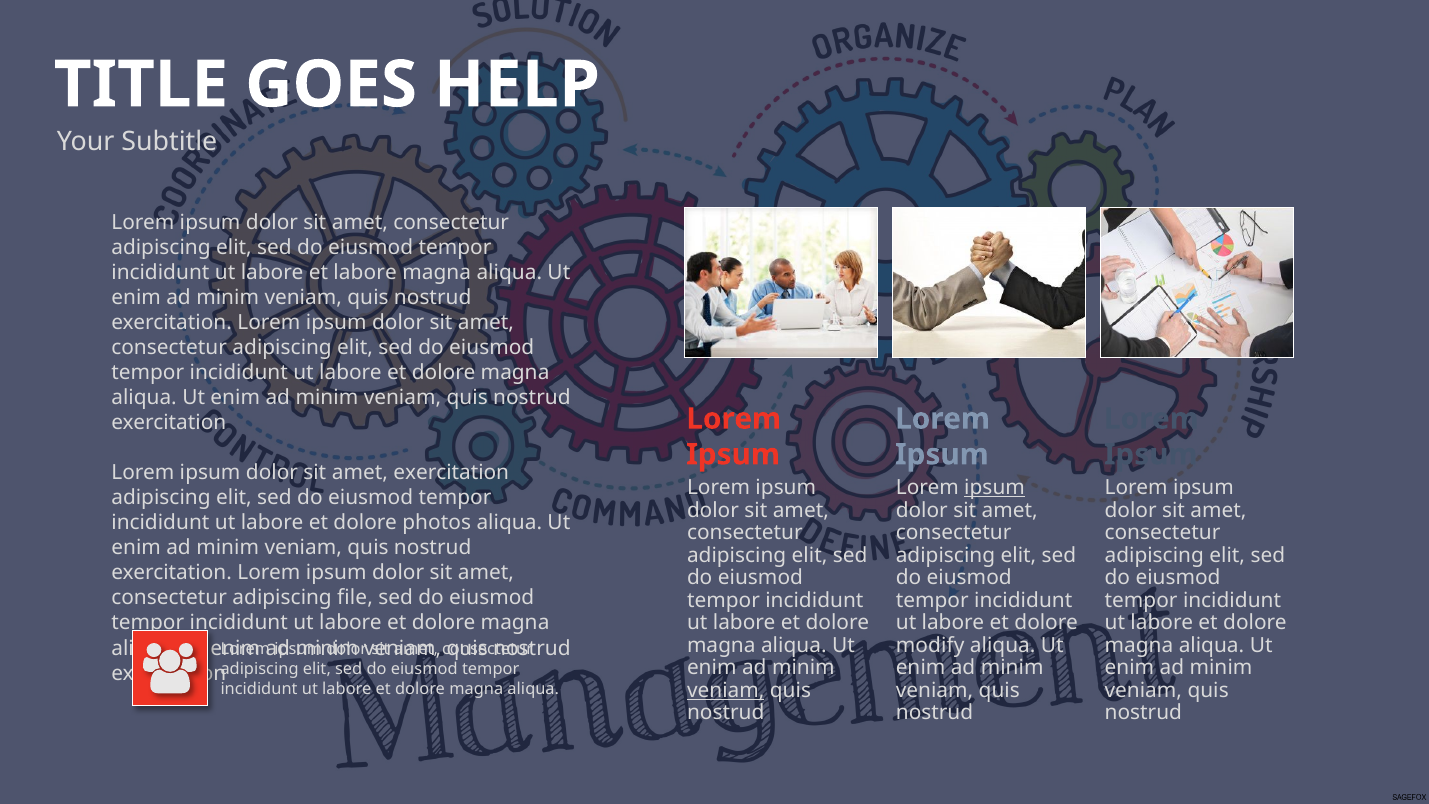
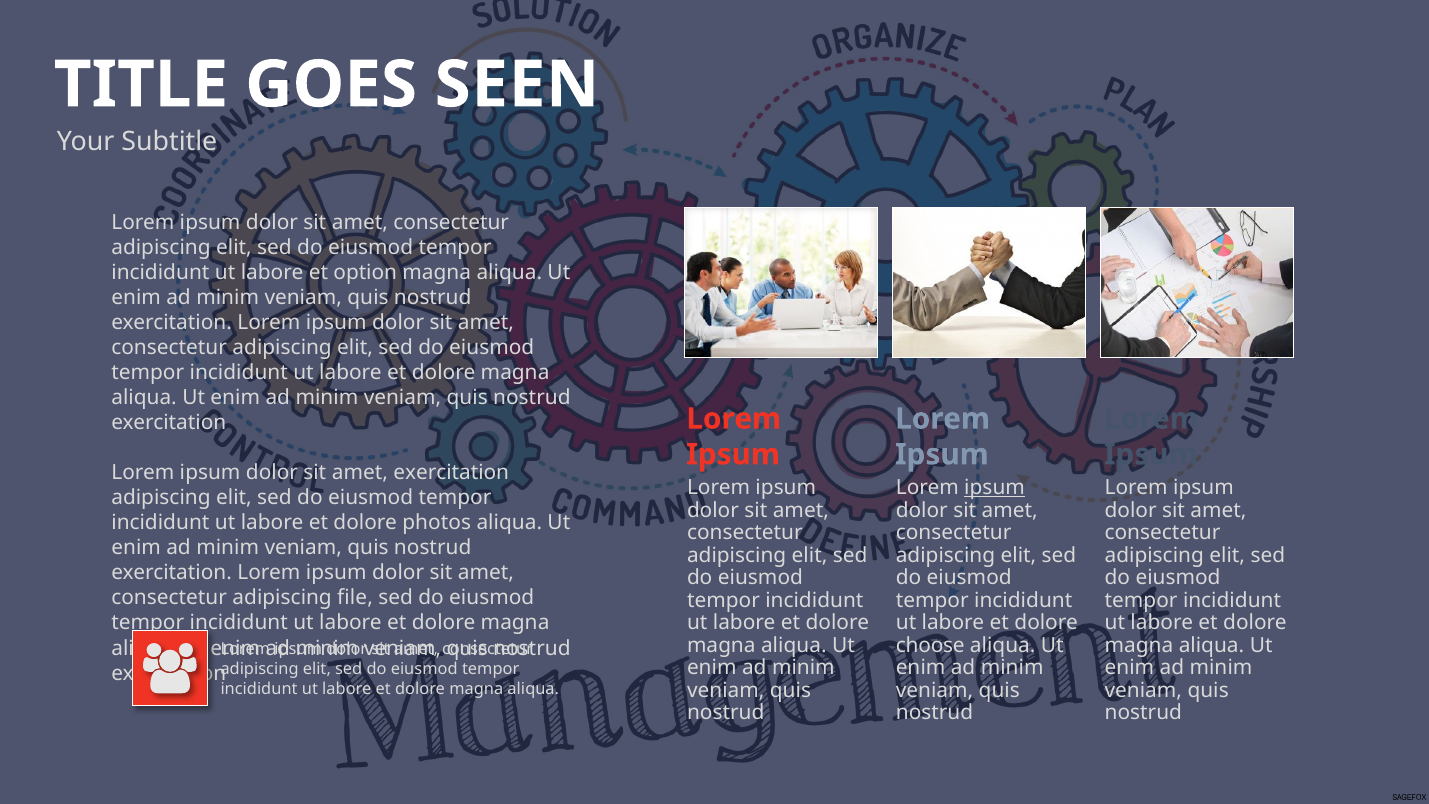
HELP: HELP -> SEEN
et labore: labore -> option
modify: modify -> choose
veniam at (726, 690) underline: present -> none
